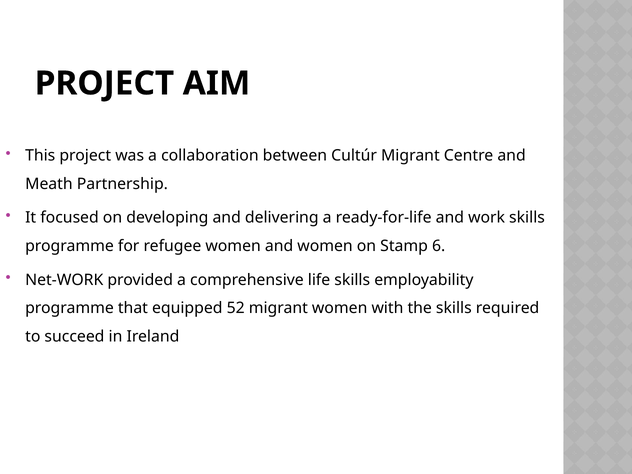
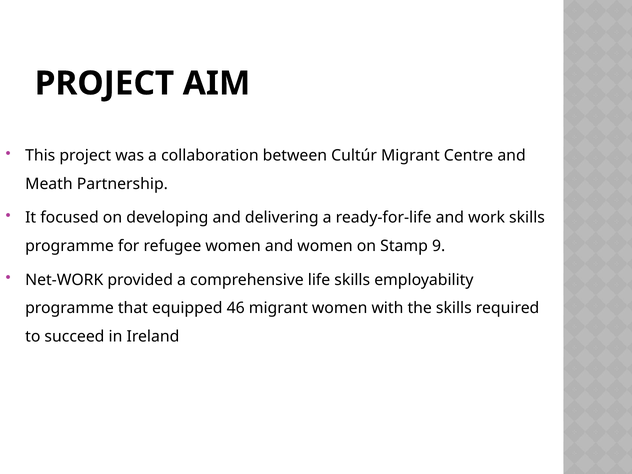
6: 6 -> 9
52: 52 -> 46
